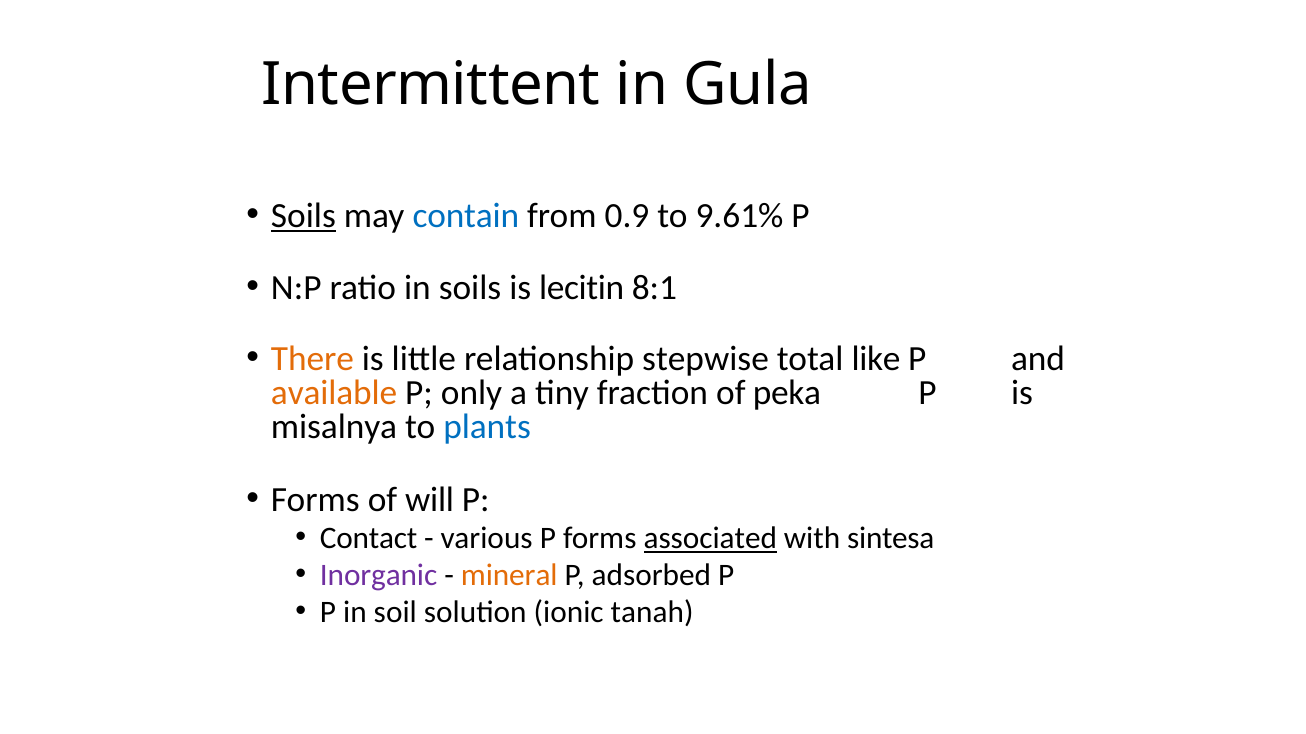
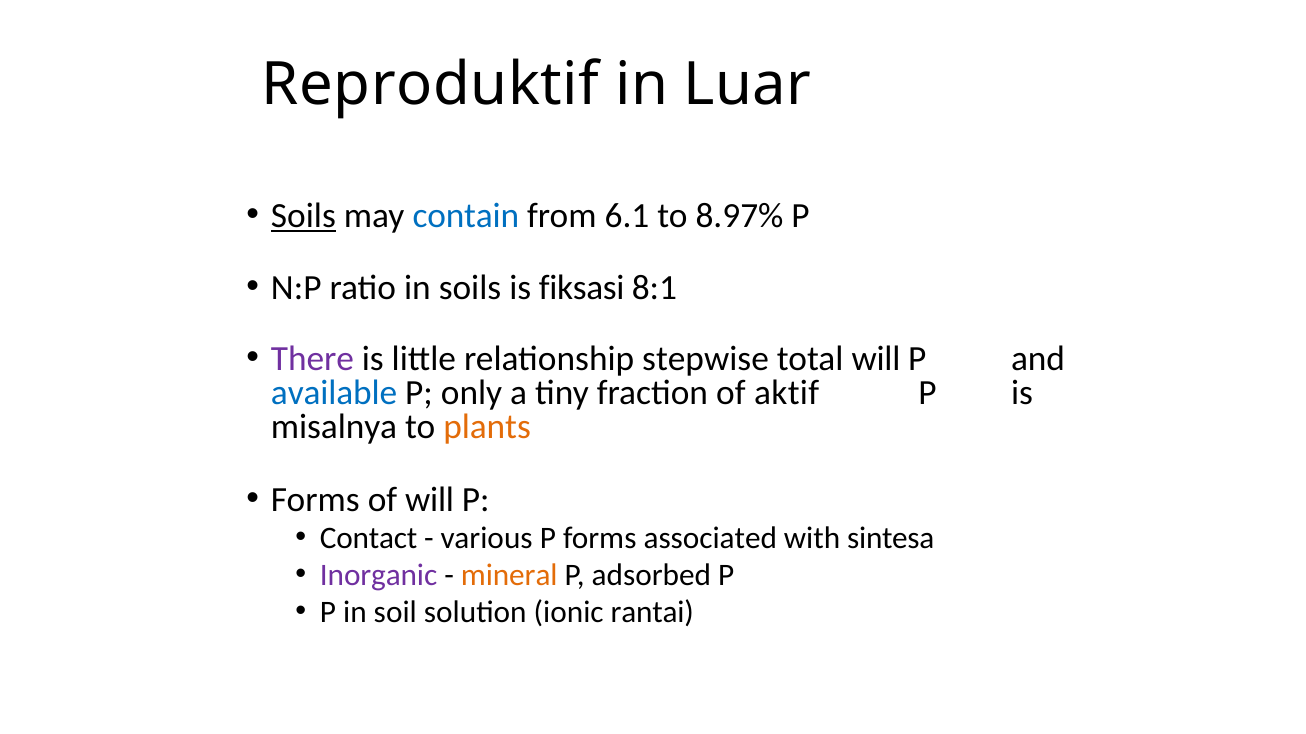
Intermittent: Intermittent -> Reproduktif
Gula: Gula -> Luar
0.9: 0.9 -> 6.1
9.61%: 9.61% -> 8.97%
lecitin: lecitin -> fiksasi
There colour: orange -> purple
total like: like -> will
available colour: orange -> blue
peka: peka -> aktif
plants colour: blue -> orange
associated underline: present -> none
tanah: tanah -> rantai
